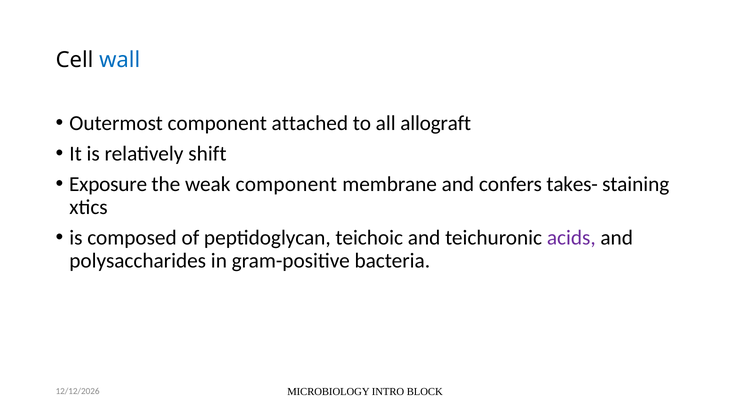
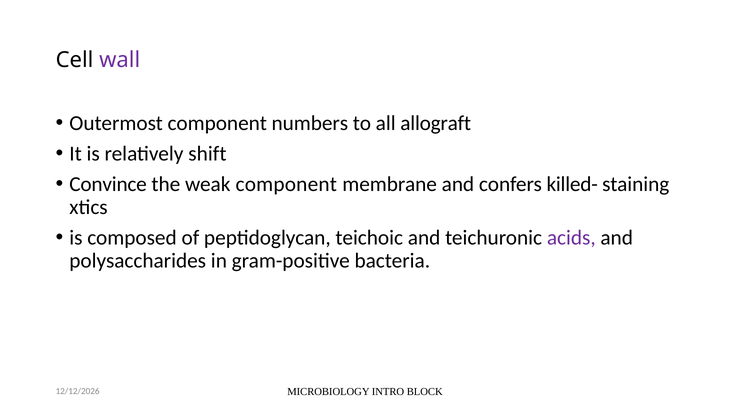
wall colour: blue -> purple
attached: attached -> numbers
Exposure: Exposure -> Convince
takes-: takes- -> killed-
